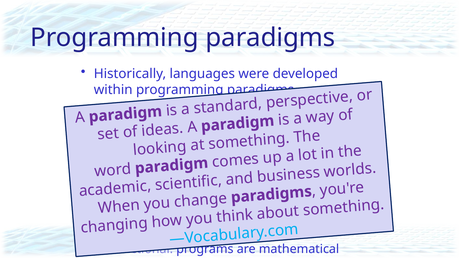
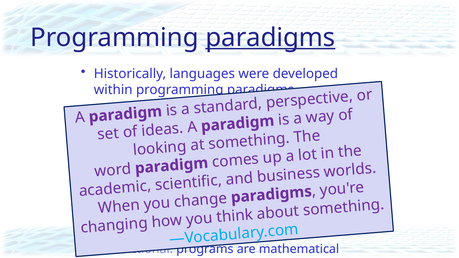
paradigms at (270, 38) underline: none -> present
